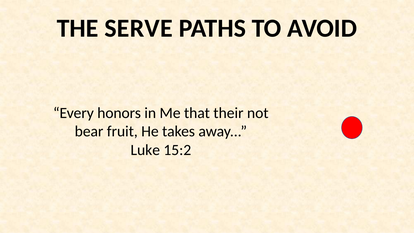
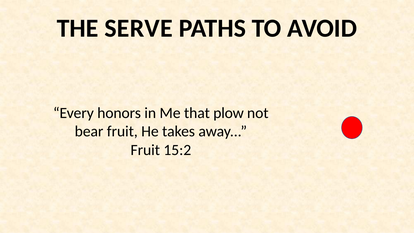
their: their -> plow
Luke at (145, 150): Luke -> Fruit
